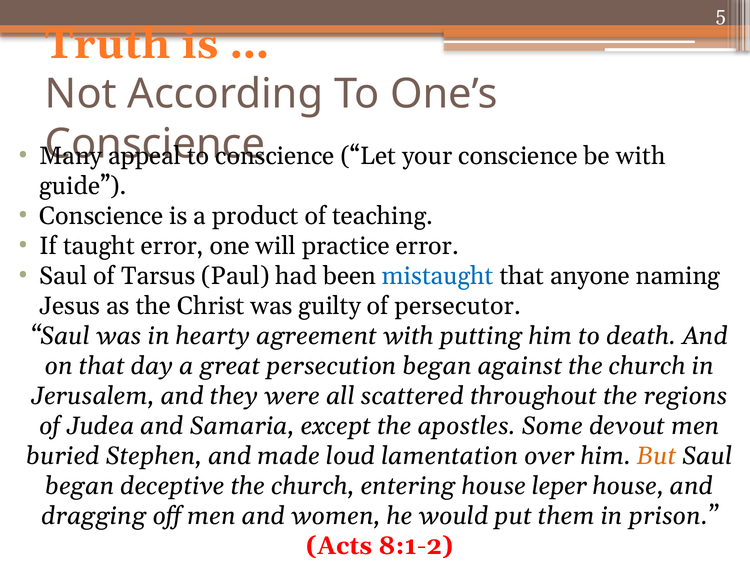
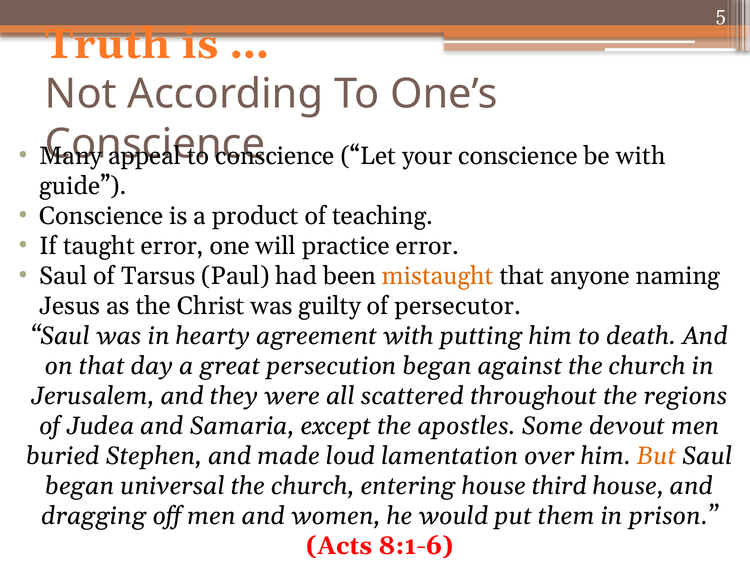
mistaught colour: blue -> orange
deceptive: deceptive -> universal
leper: leper -> third
8:1-2: 8:1-2 -> 8:1-6
